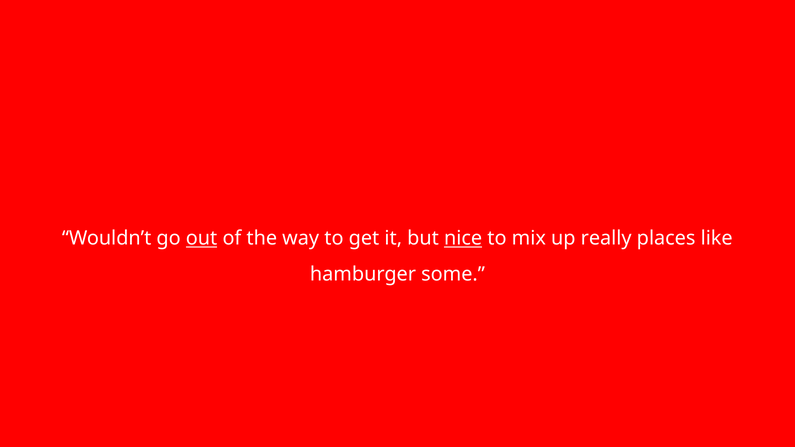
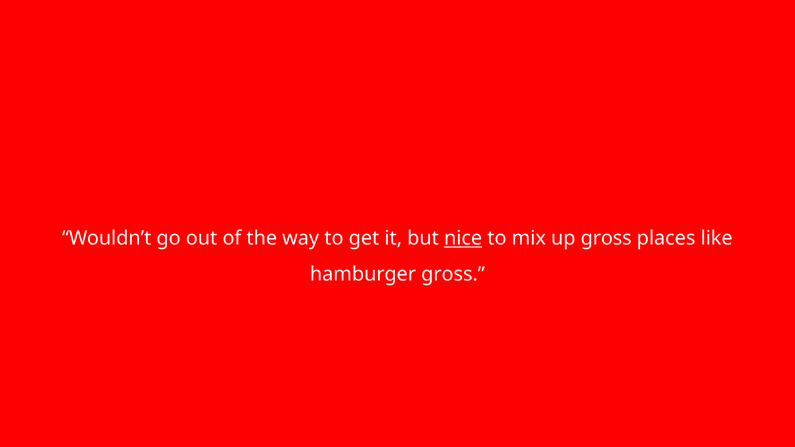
out underline: present -> none
up really: really -> gross
hamburger some: some -> gross
